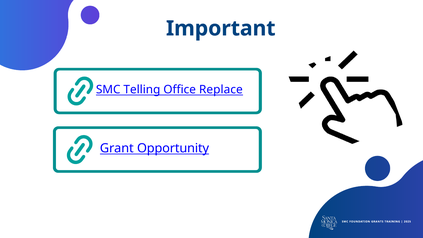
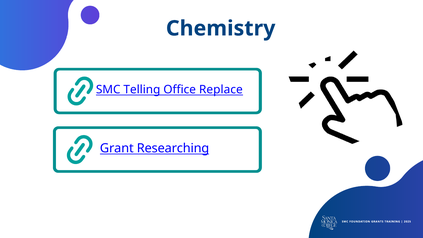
Important: Important -> Chemistry
Opportunity: Opportunity -> Researching
